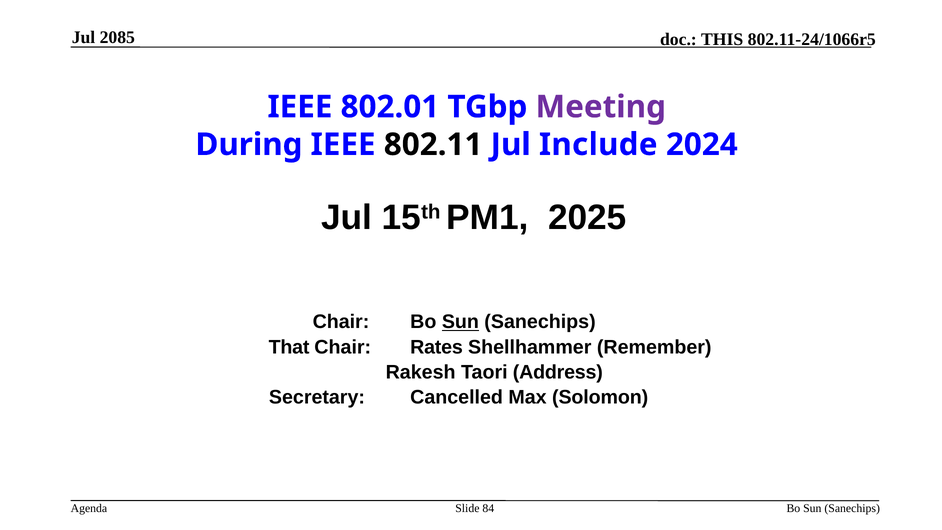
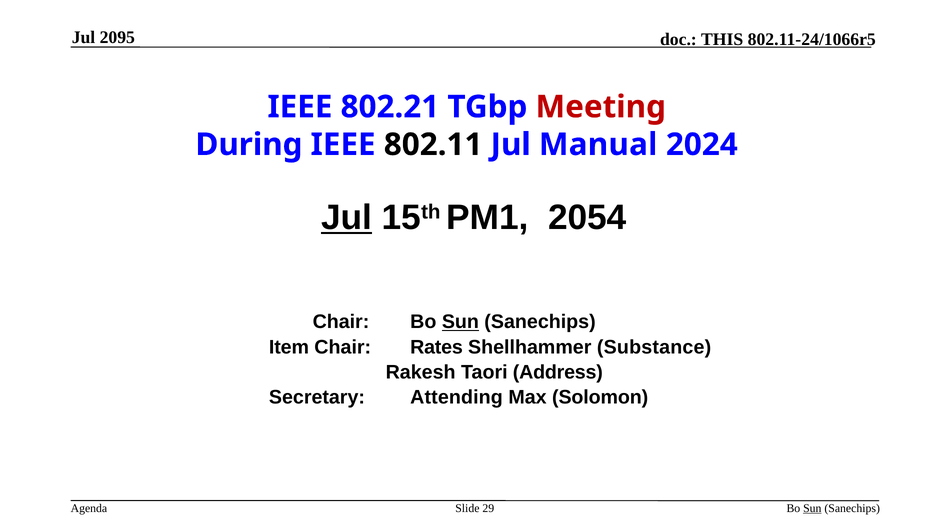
2085: 2085 -> 2095
802.01: 802.01 -> 802.21
Meeting colour: purple -> red
Include: Include -> Manual
Jul at (347, 218) underline: none -> present
2025: 2025 -> 2054
That: That -> Item
Remember: Remember -> Substance
Cancelled: Cancelled -> Attending
84: 84 -> 29
Sun at (812, 508) underline: none -> present
